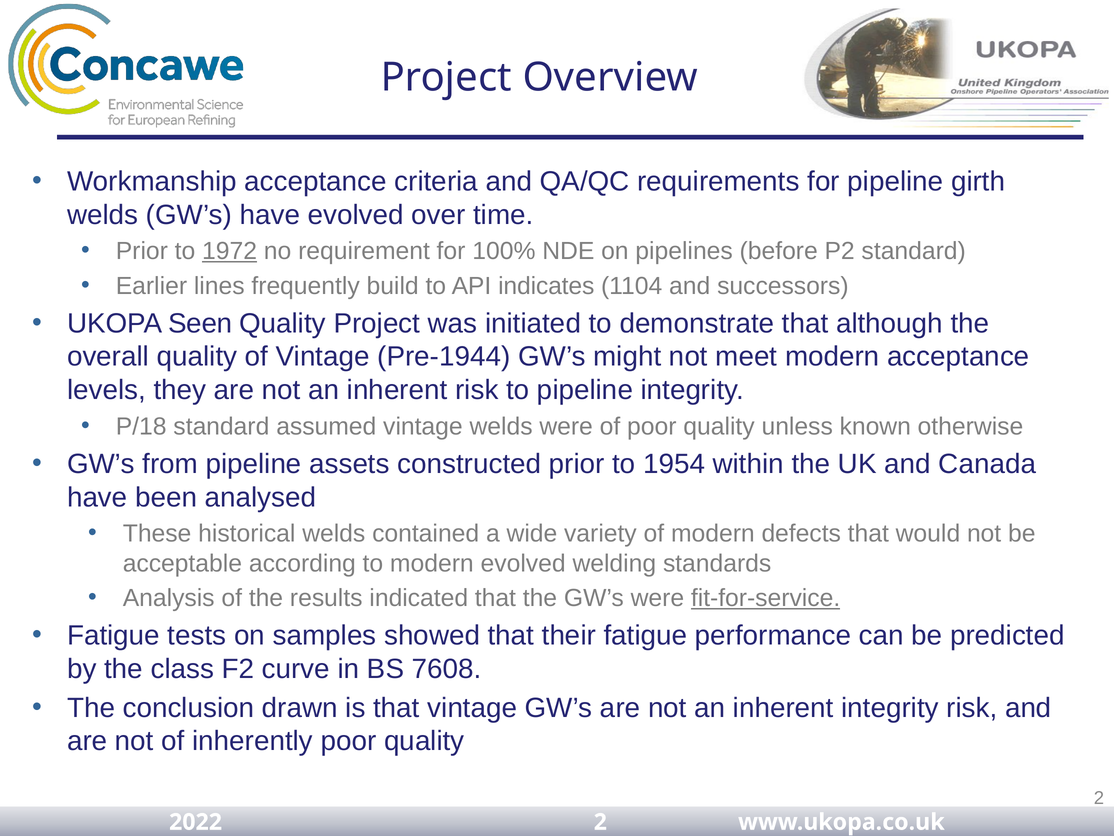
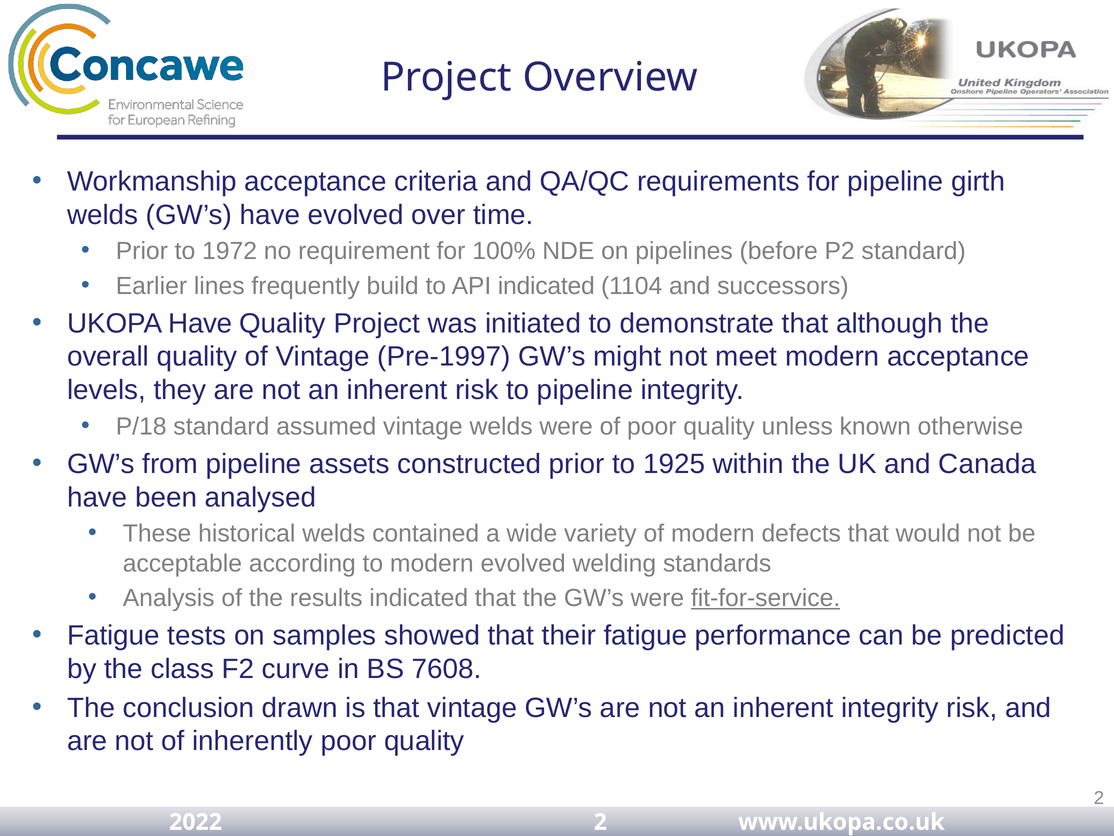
1972 underline: present -> none
API indicates: indicates -> indicated
UKOPA Seen: Seen -> Have
Pre-1944: Pre-1944 -> Pre-1997
1954: 1954 -> 1925
